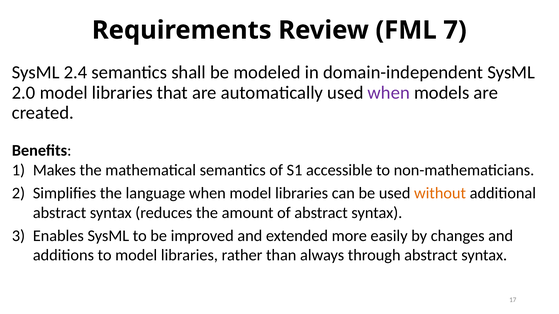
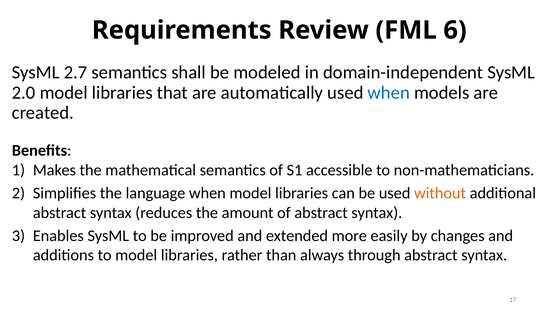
7: 7 -> 6
2.4: 2.4 -> 2.7
when at (389, 93) colour: purple -> blue
